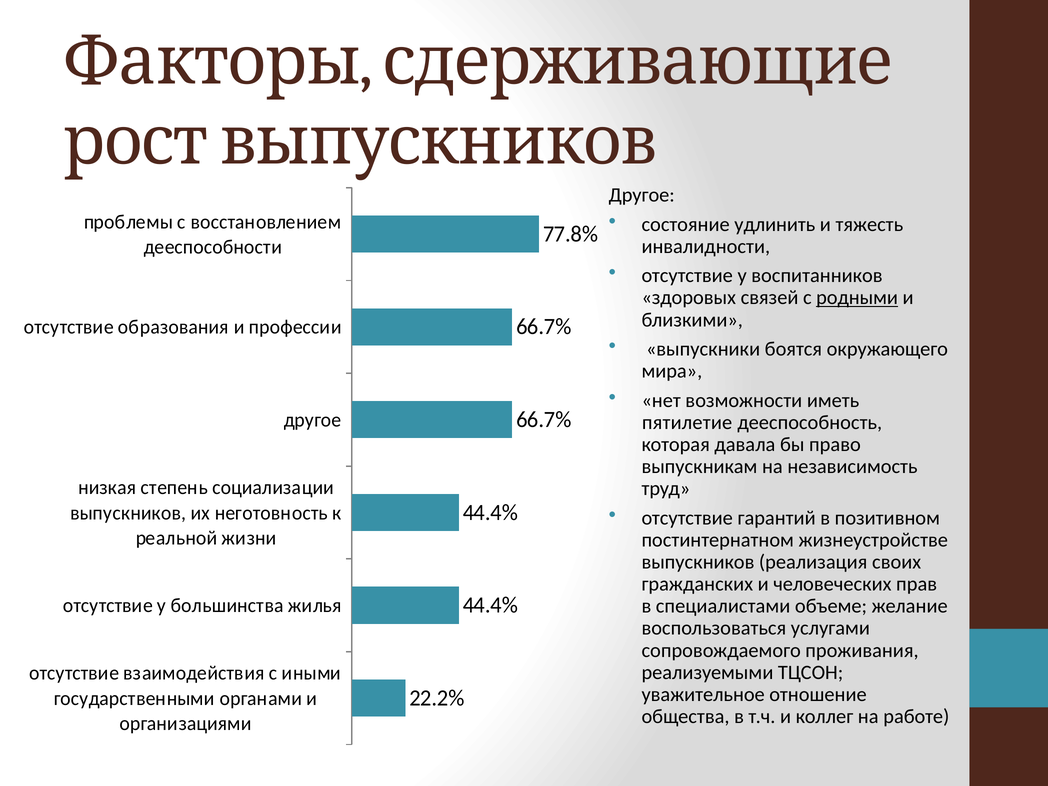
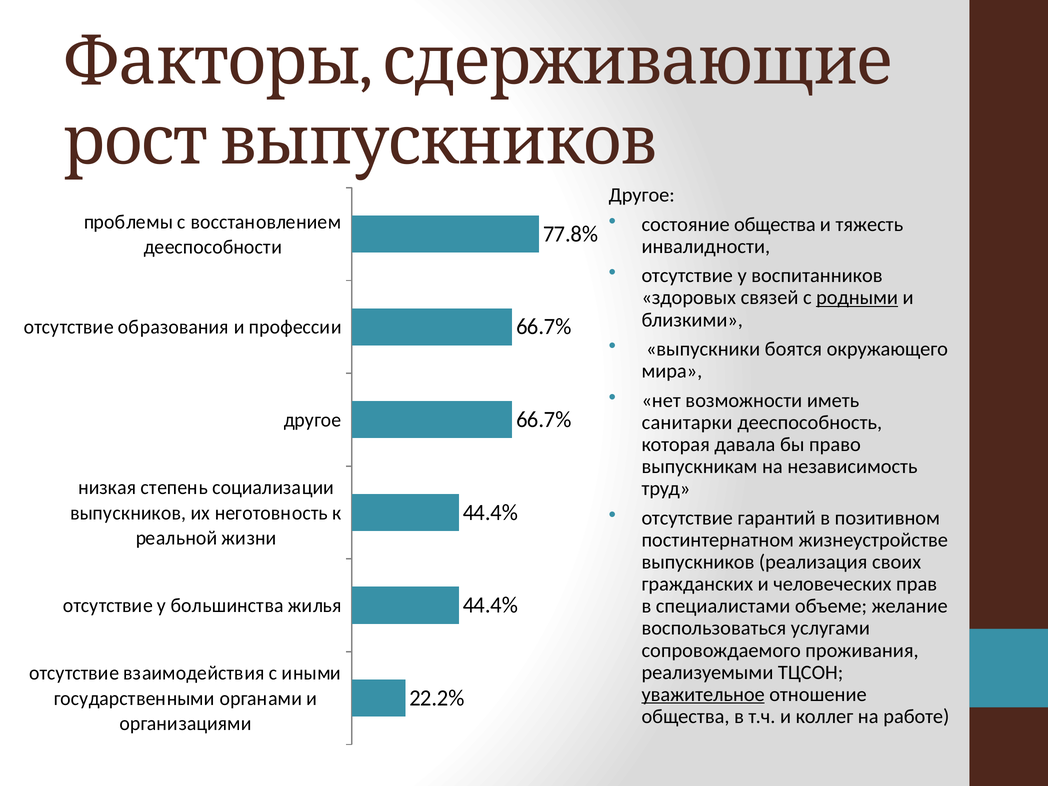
состояние удлинить: удлинить -> общества
пятилетие: пятилетие -> санитарки
уважительное underline: none -> present
